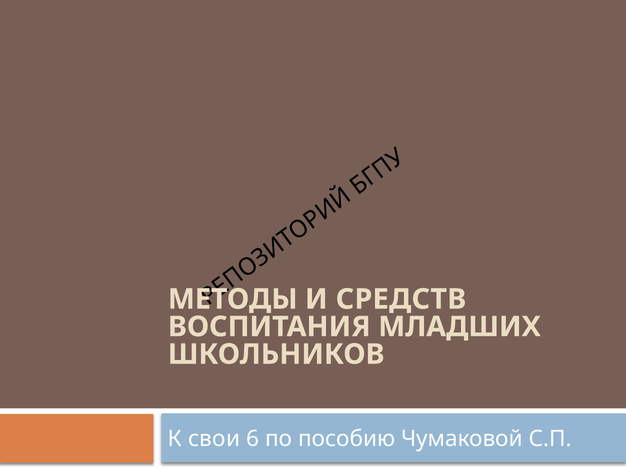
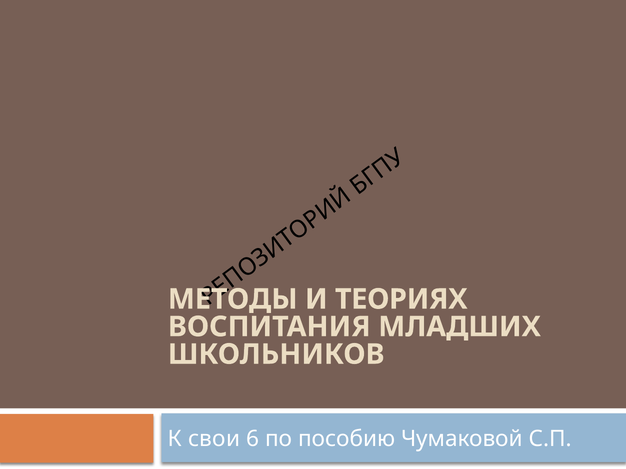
СРЕДСТВ: СРЕДСТВ -> ТЕОРИЯХ
